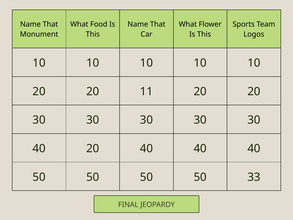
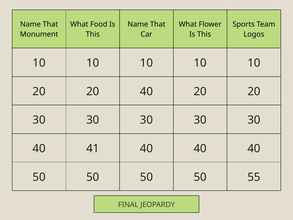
20 11: 11 -> 40
40 20: 20 -> 41
33: 33 -> 55
